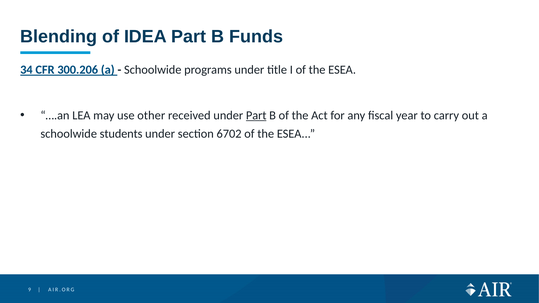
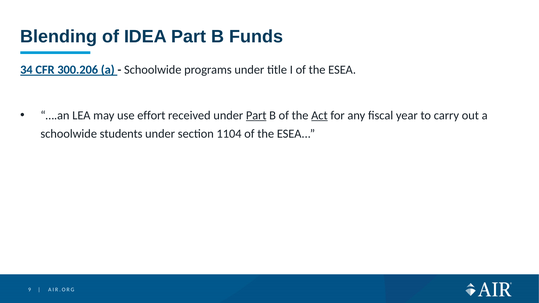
other: other -> effort
Act underline: none -> present
6702: 6702 -> 1104
